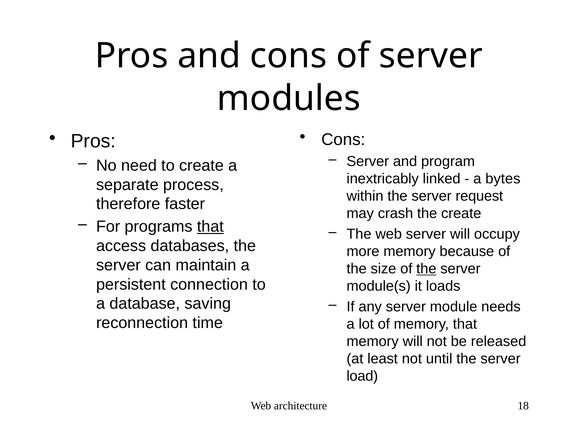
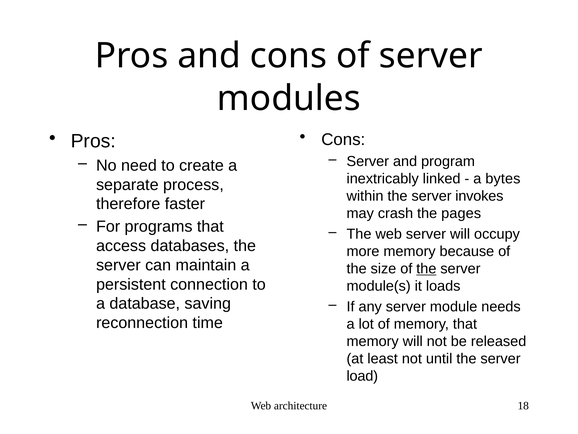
request: request -> invokes
the create: create -> pages
that at (210, 226) underline: present -> none
